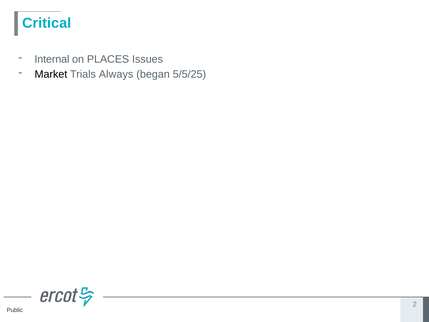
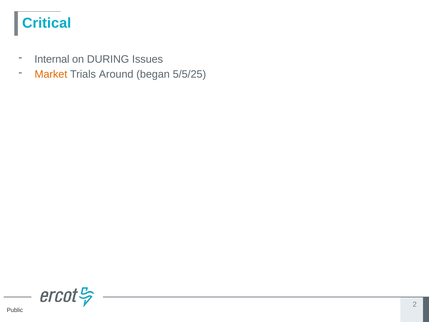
PLACES: PLACES -> DURING
Market colour: black -> orange
Always: Always -> Around
